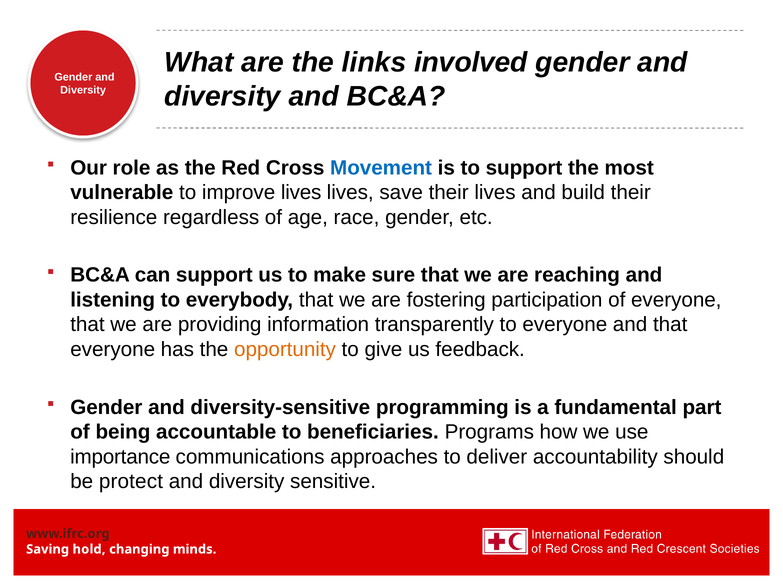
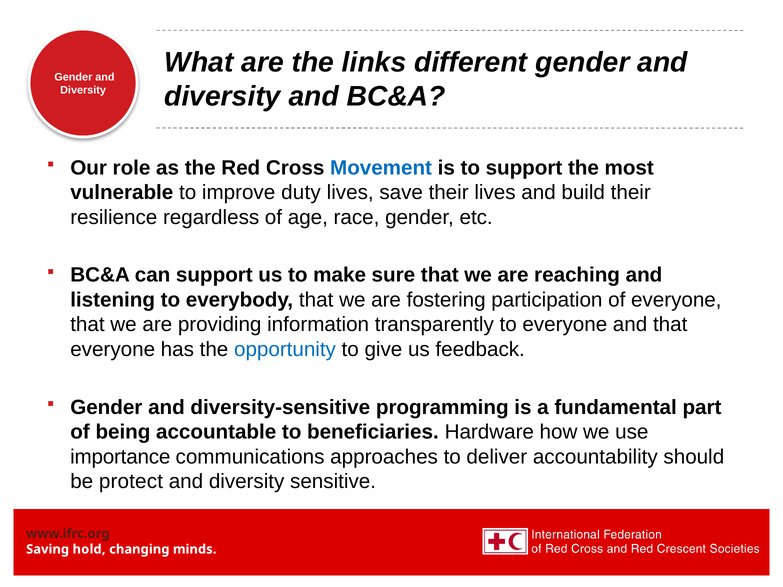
involved: involved -> different
improve lives: lives -> duty
opportunity colour: orange -> blue
Programs: Programs -> Hardware
